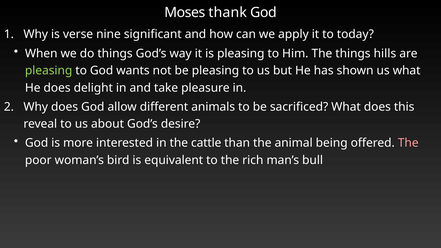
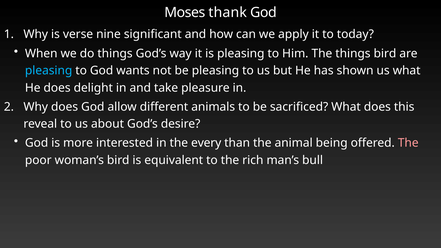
things hills: hills -> bird
pleasing at (49, 71) colour: light green -> light blue
cattle: cattle -> every
